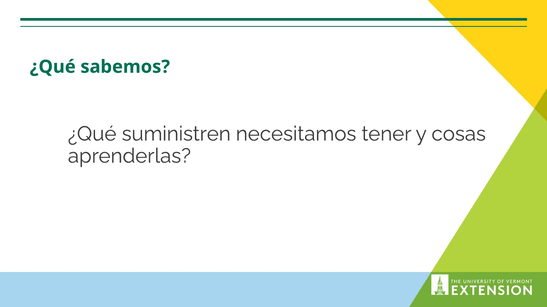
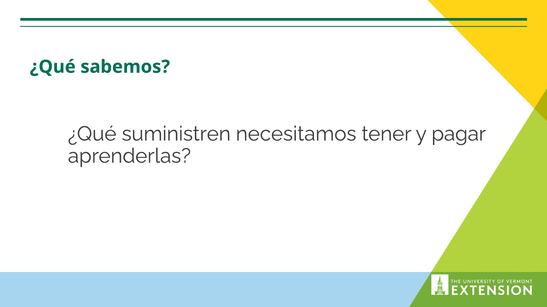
cosas: cosas -> pagar
